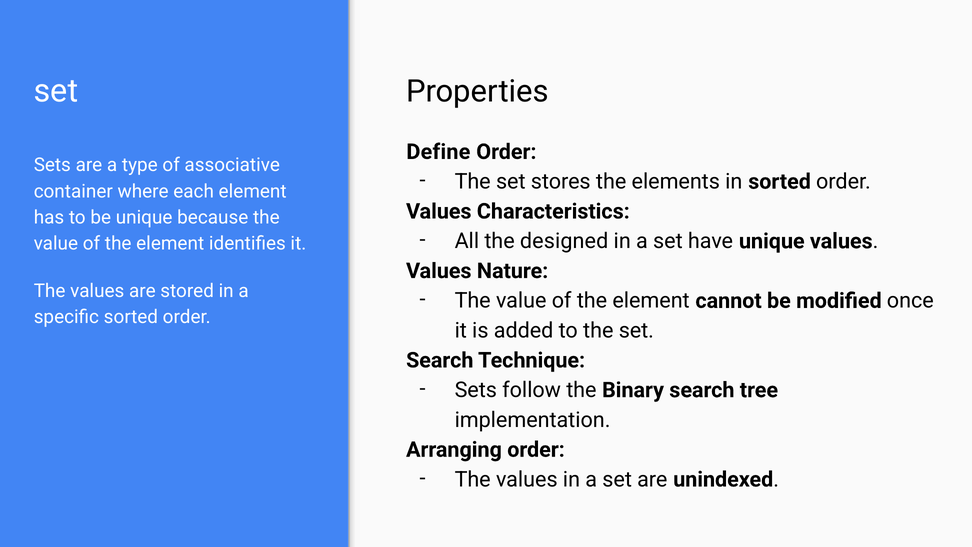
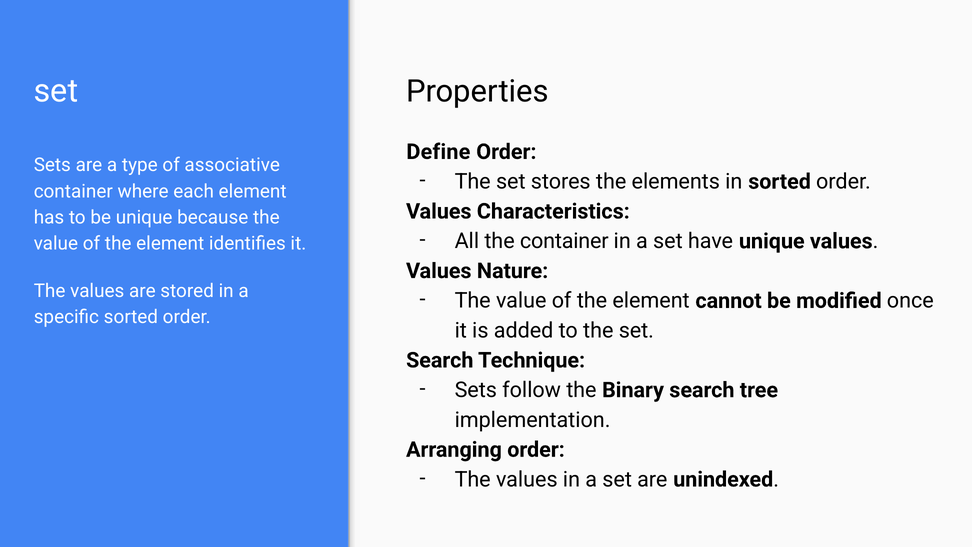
the designed: designed -> container
